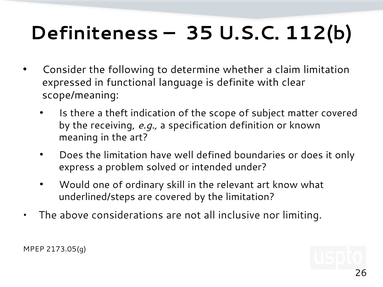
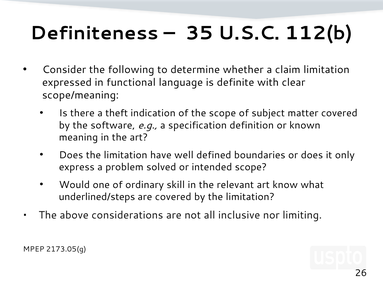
receiving: receiving -> software
intended under: under -> scope
